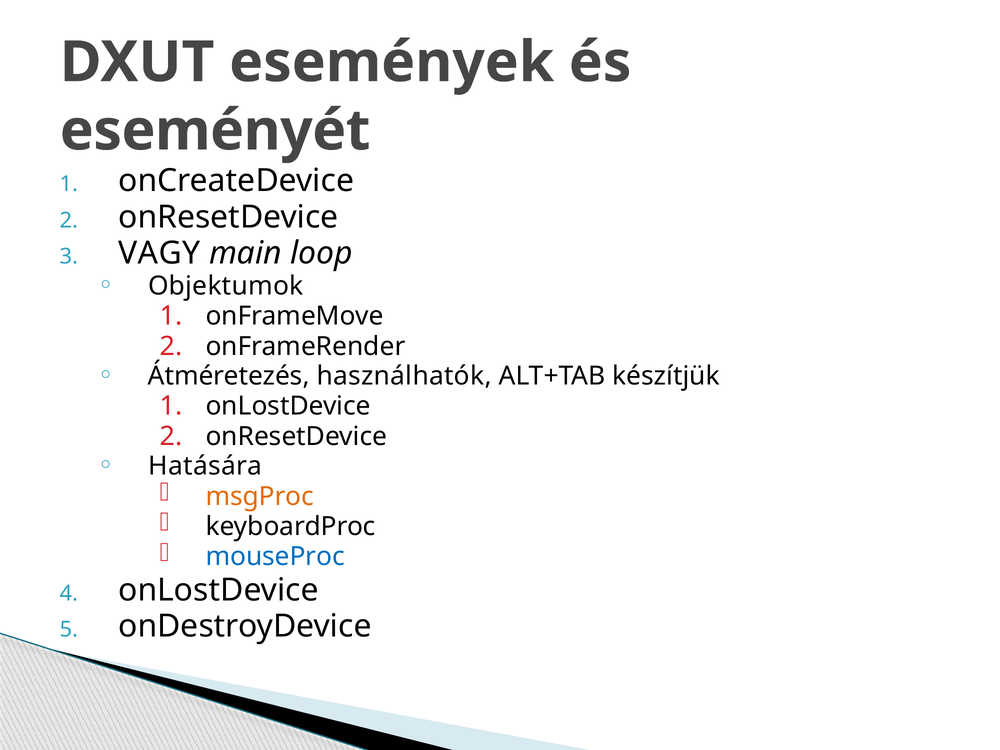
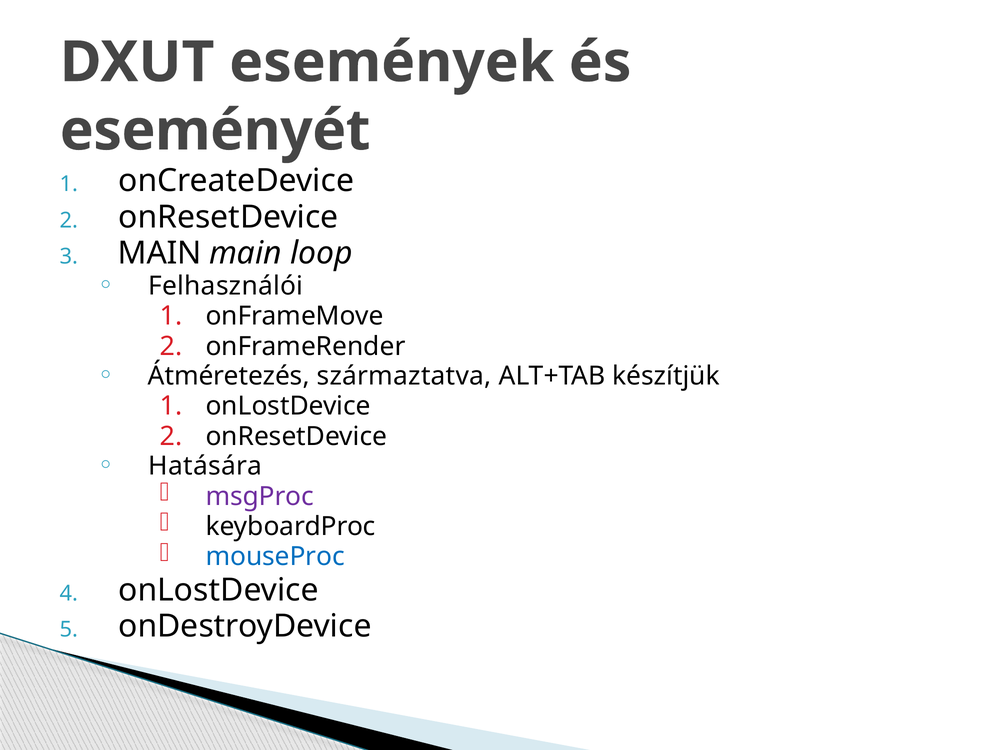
VAGY at (159, 253): VAGY -> MAIN
Objektumok: Objektumok -> Felhasználói
használhatók: használhatók -> származtatva
msgProc colour: orange -> purple
